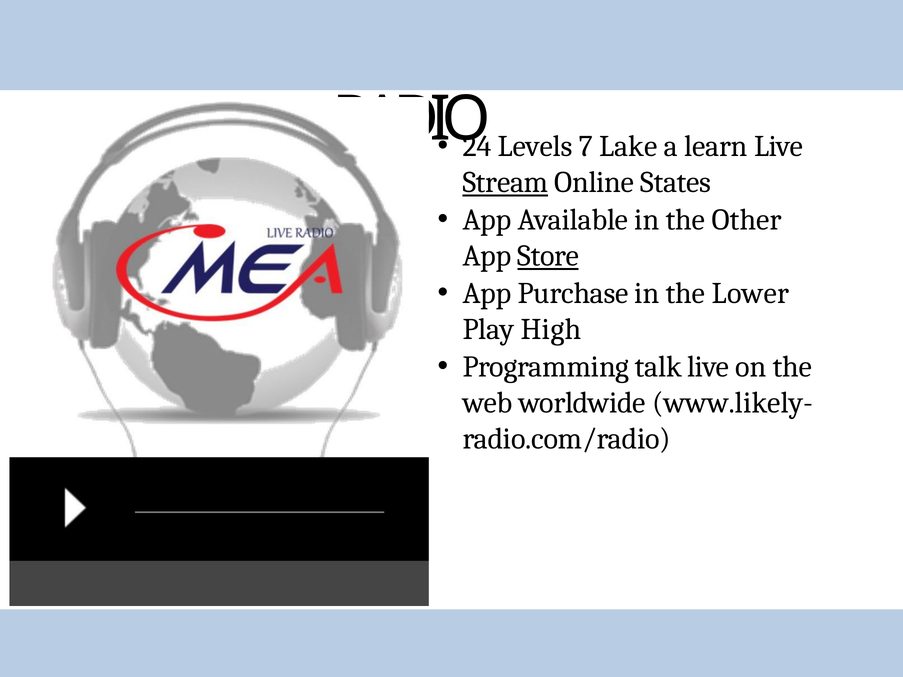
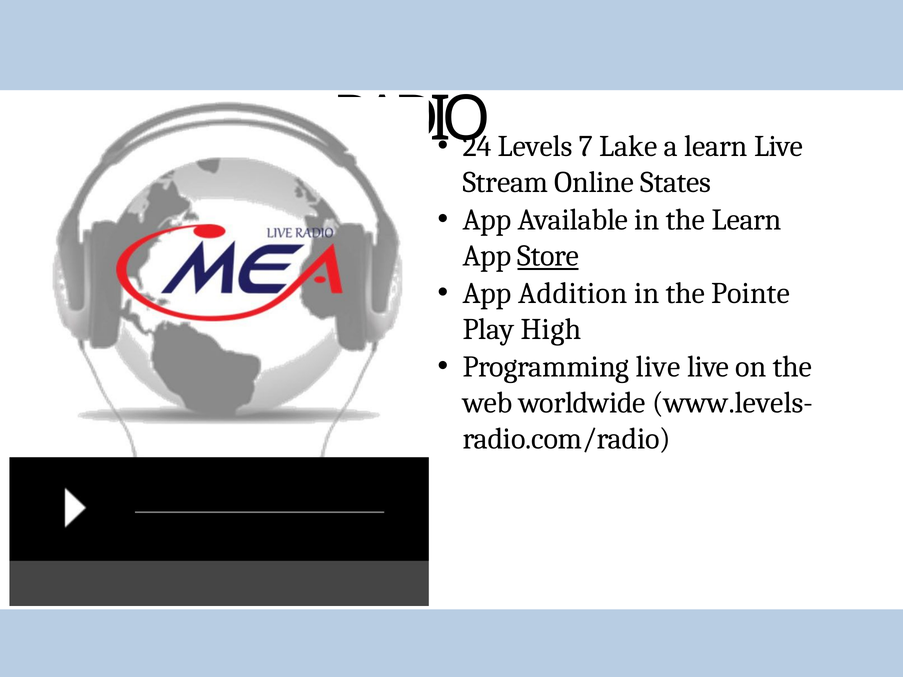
Stream underline: present -> none
the Other: Other -> Learn
Purchase: Purchase -> Addition
Lower: Lower -> Pointe
Programming talk: talk -> live
www.likely-: www.likely- -> www.levels-
